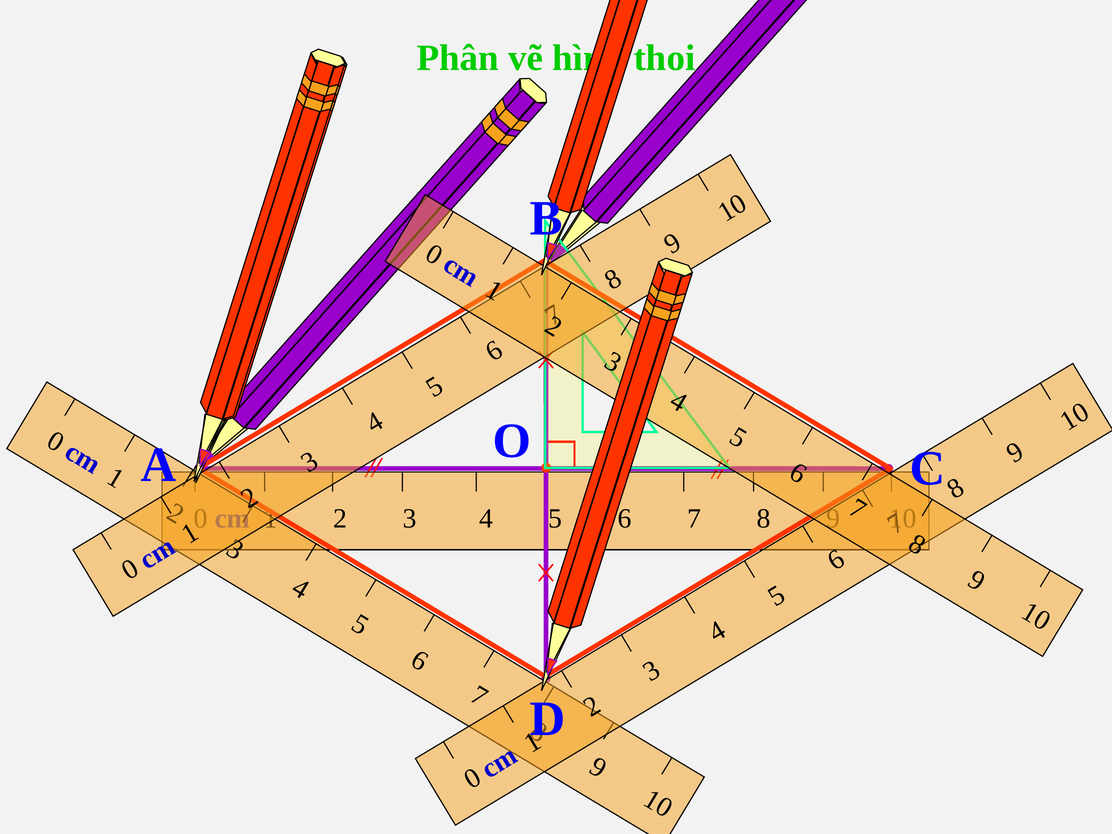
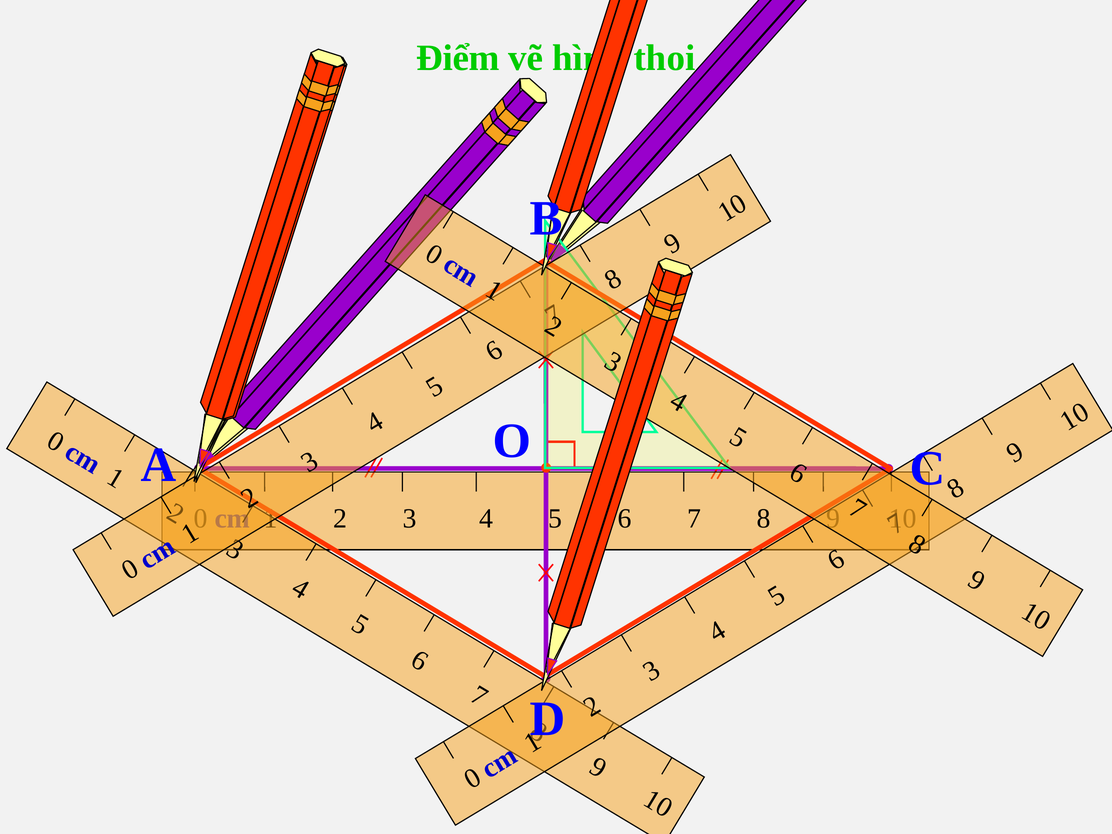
Phân: Phân -> Điểm
